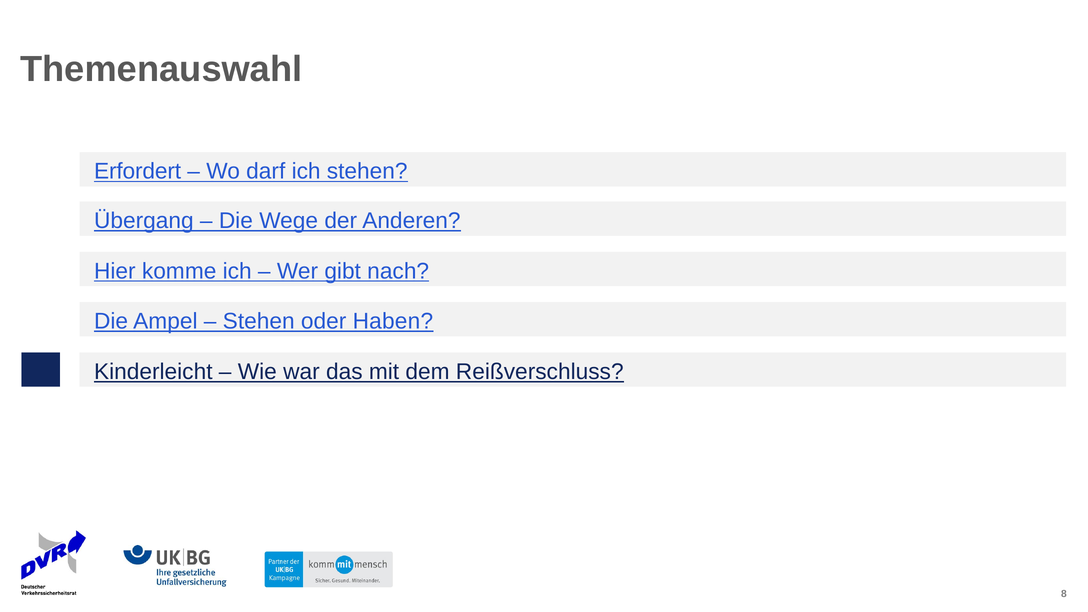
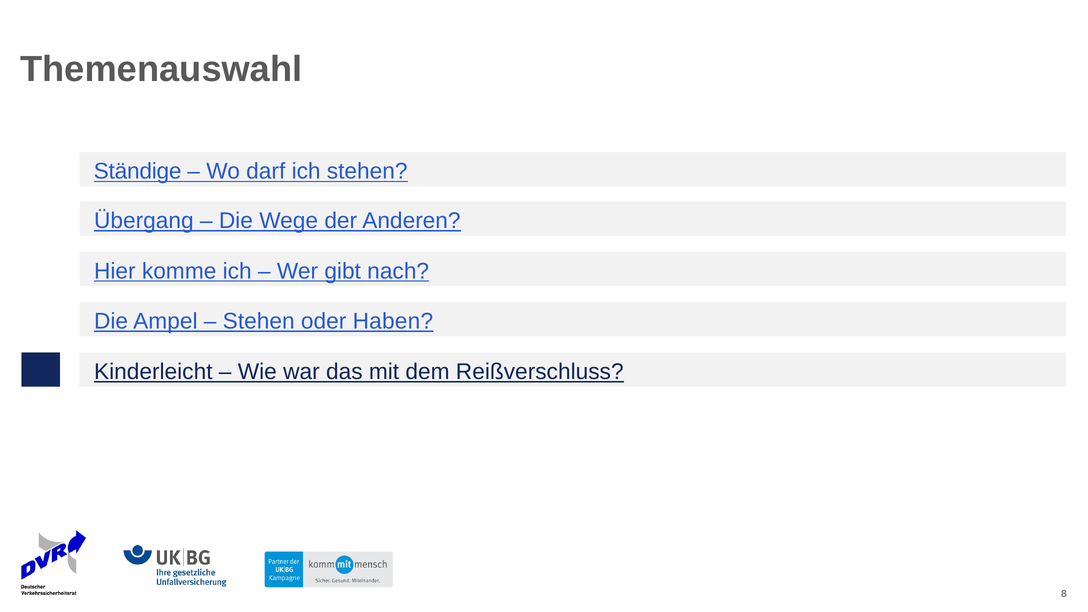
Erfordert: Erfordert -> Ständige
